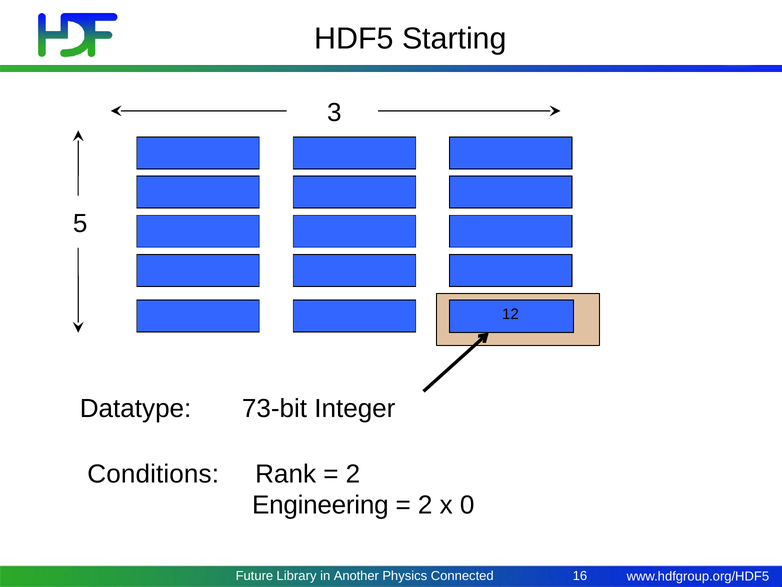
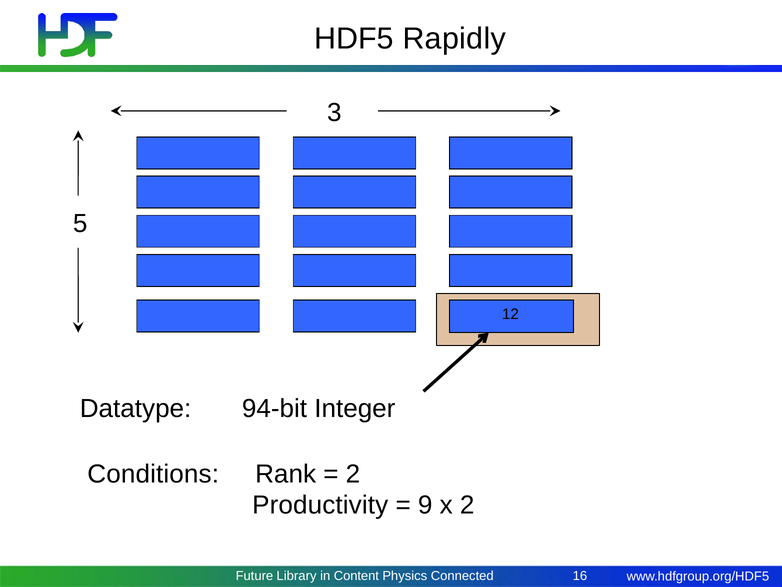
Starting: Starting -> Rapidly
73-bit: 73-bit -> 94-bit
Engineering: Engineering -> Productivity
2 at (425, 505): 2 -> 9
x 0: 0 -> 2
Another: Another -> Content
